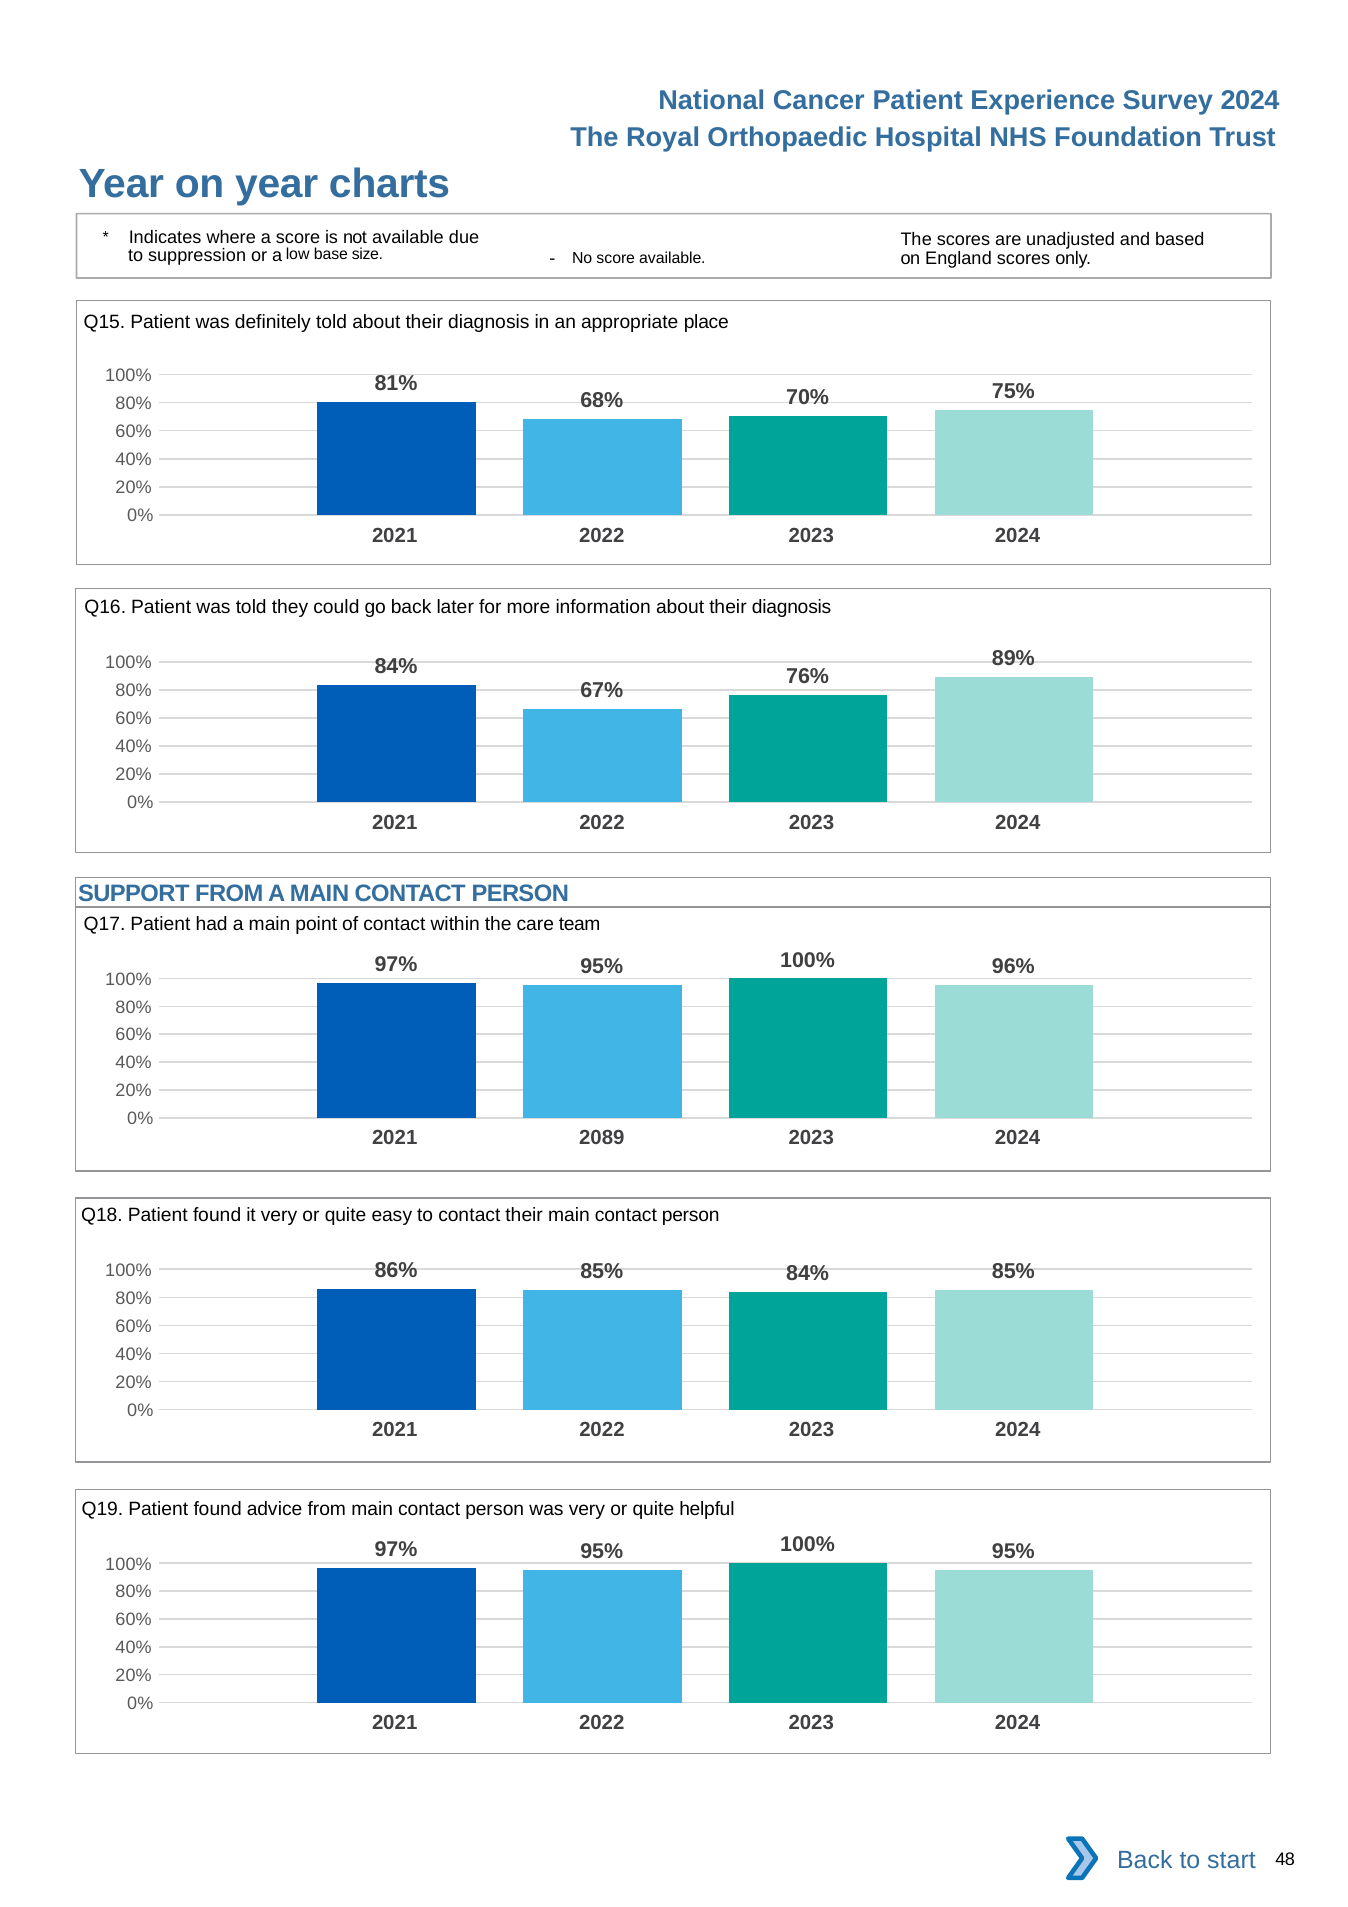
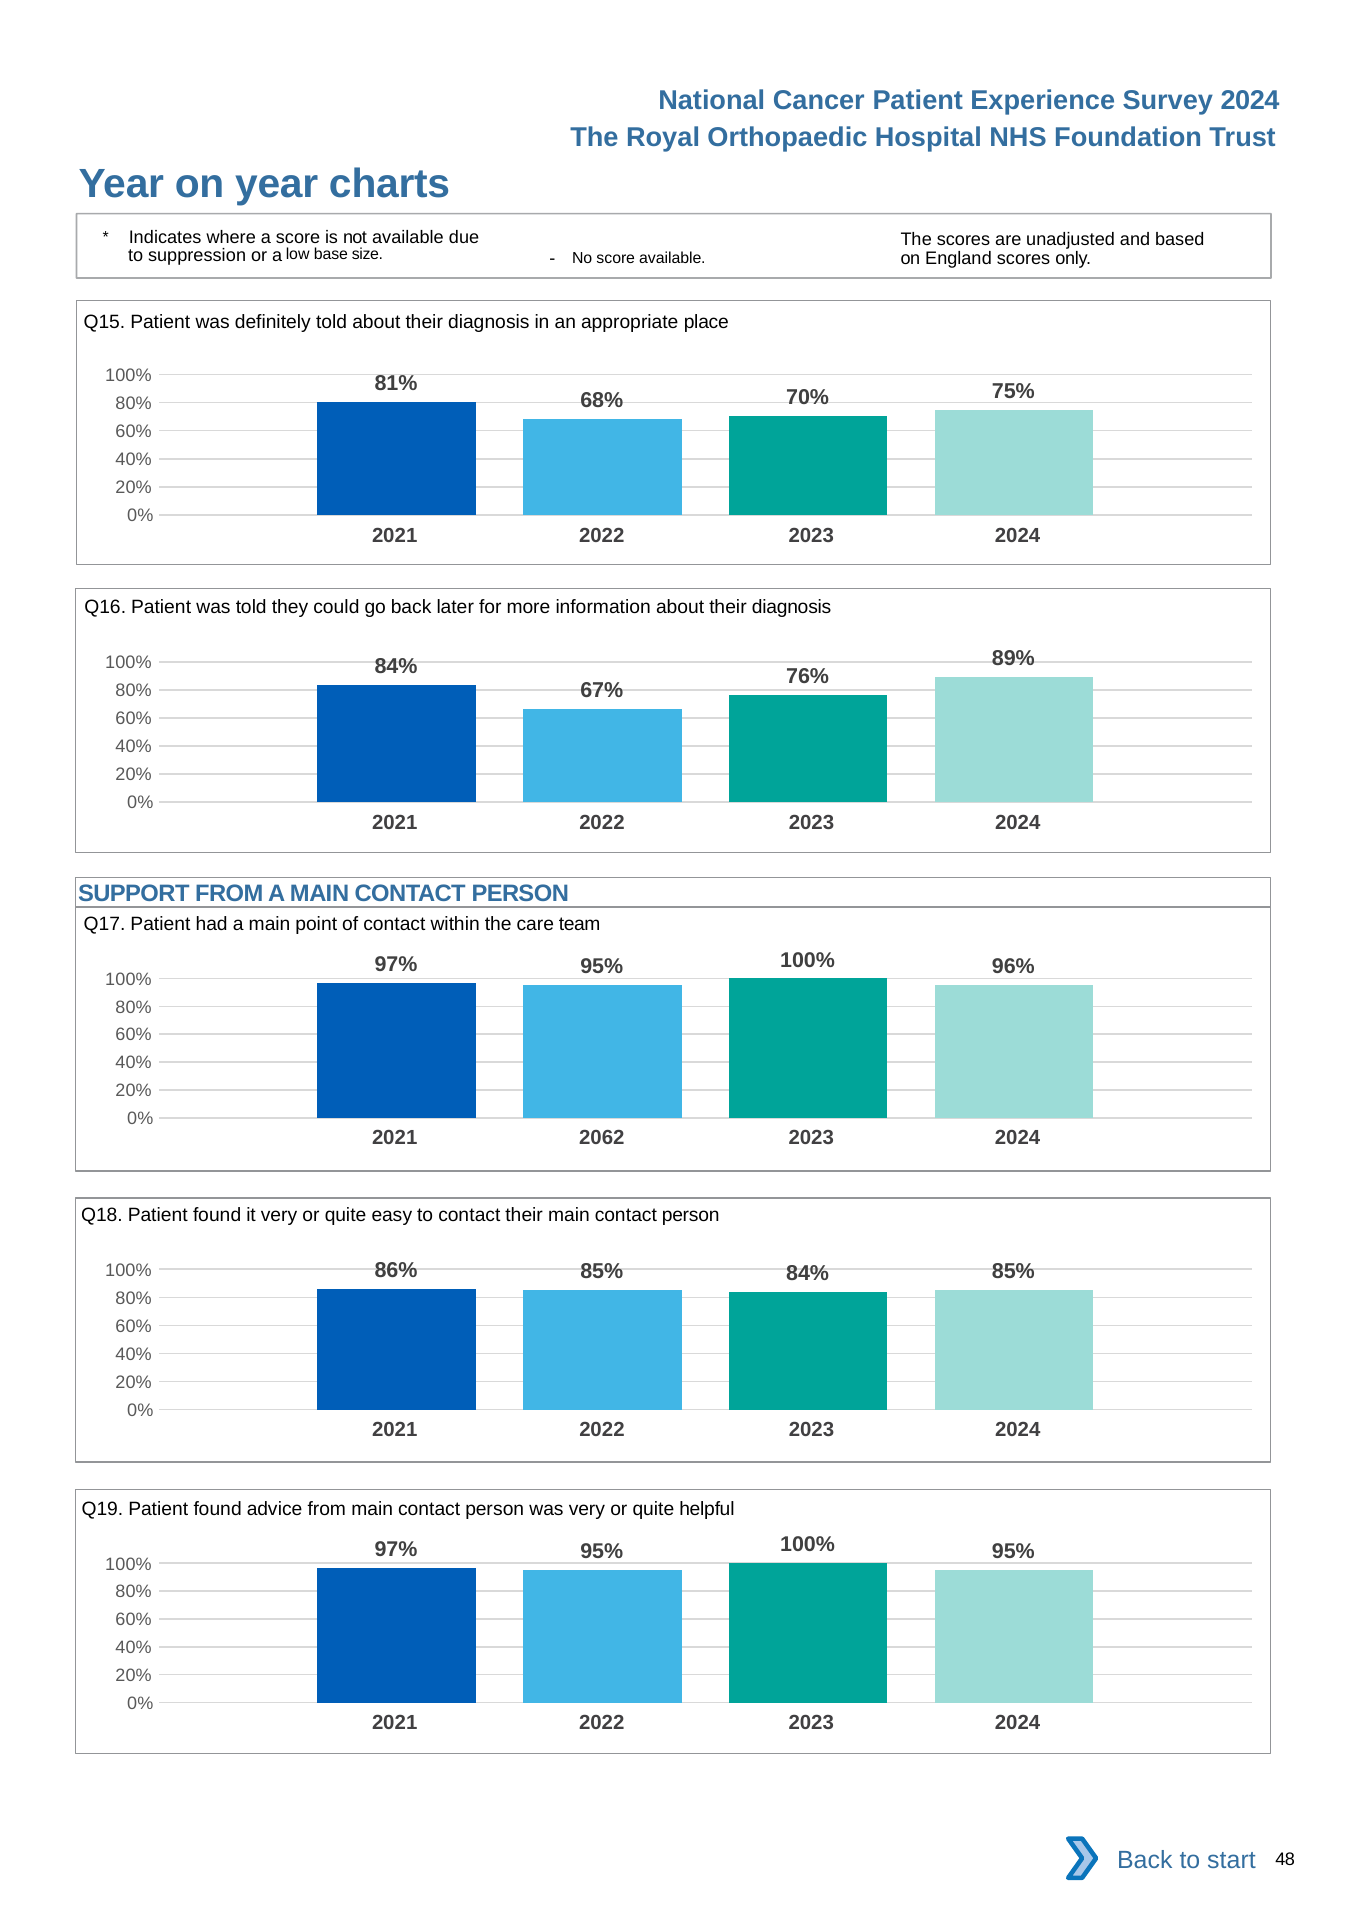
2089: 2089 -> 2062
